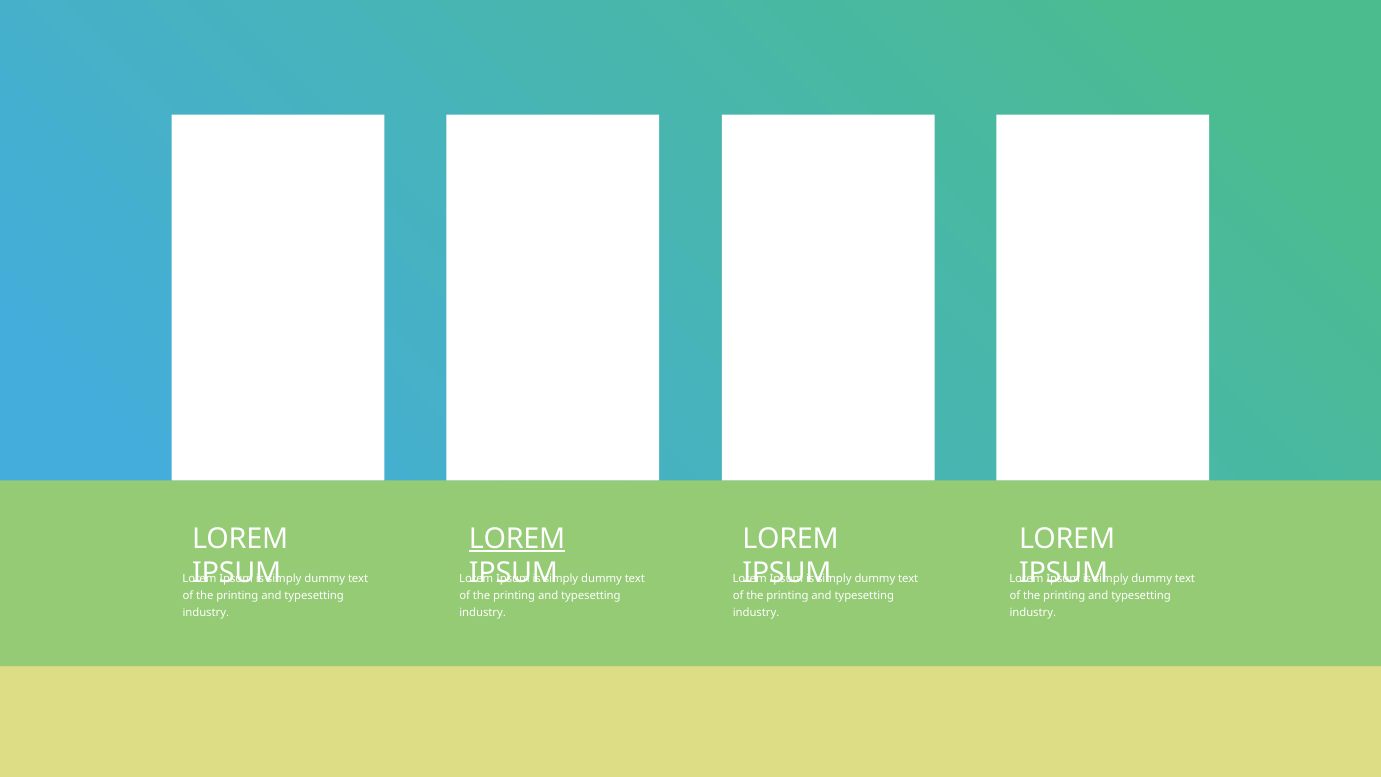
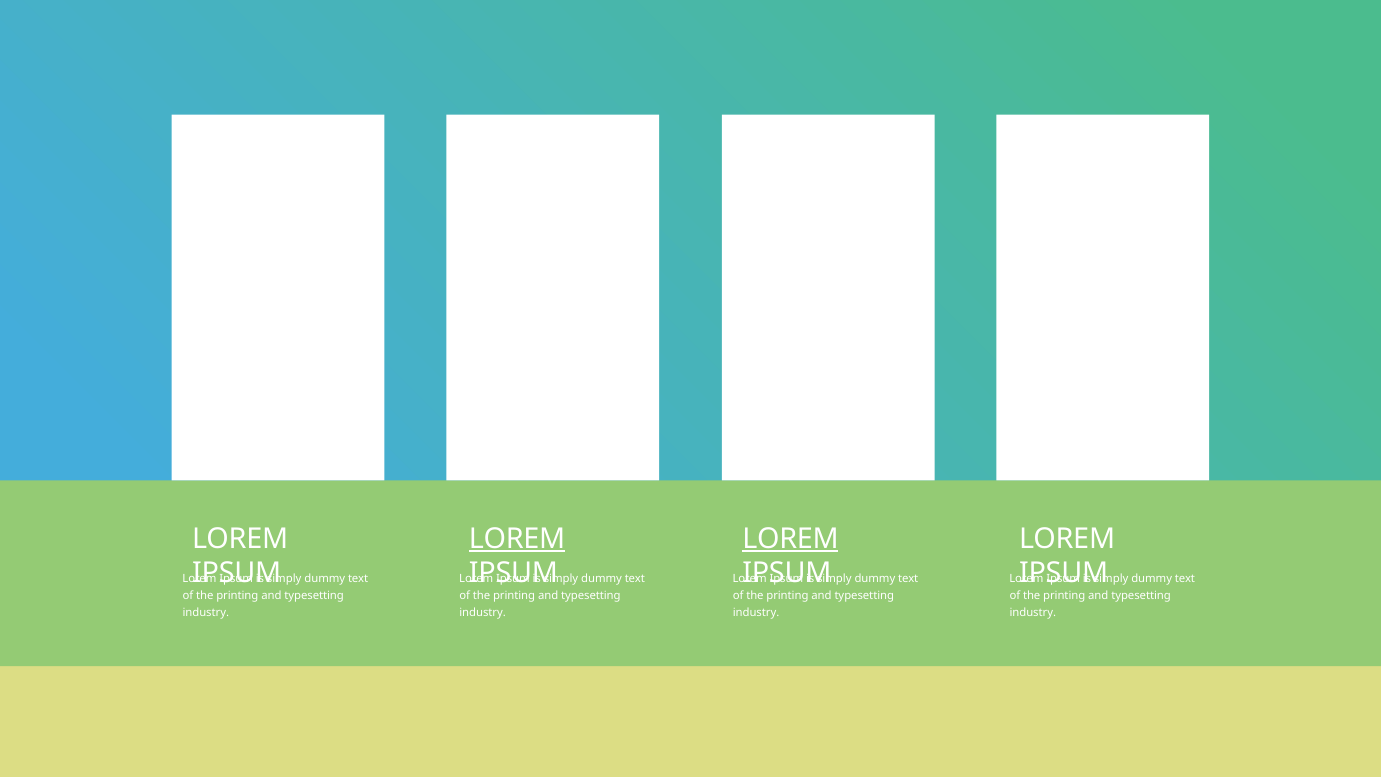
LOREM at (790, 538) underline: none -> present
